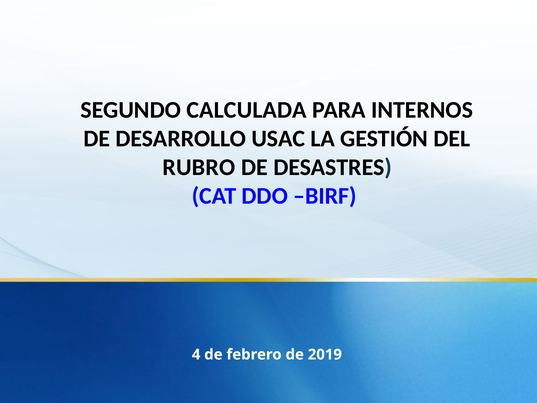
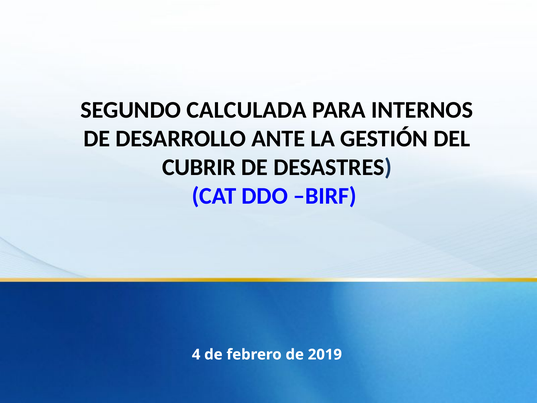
USAC: USAC -> ANTE
RUBRO: RUBRO -> CUBRIR
